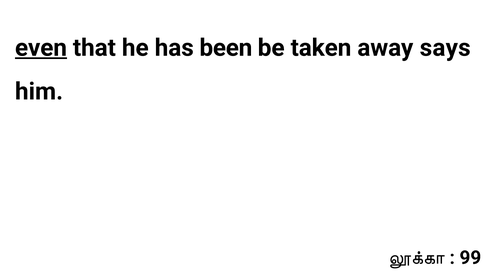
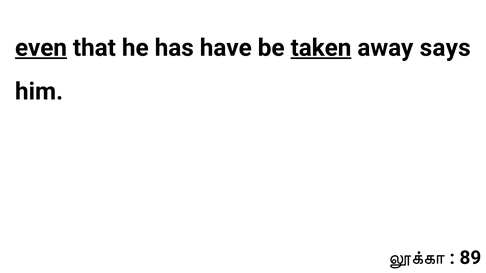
been: been -> have
taken underline: none -> present
99: 99 -> 89
